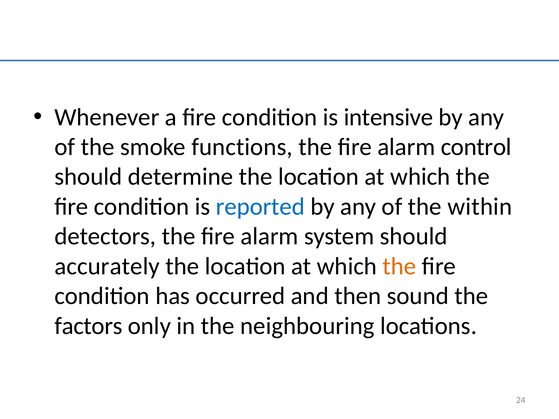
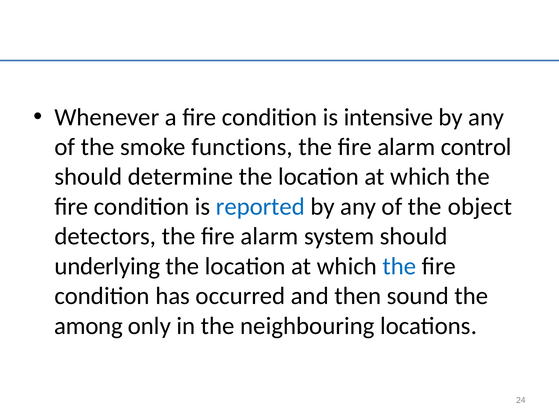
within: within -> object
accurately: accurately -> underlying
the at (399, 266) colour: orange -> blue
factors: factors -> among
